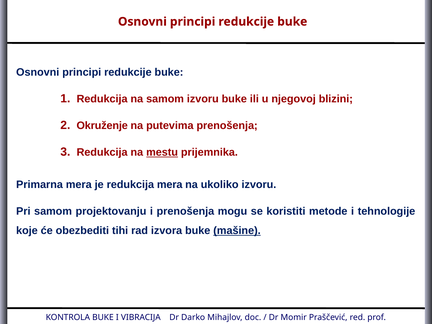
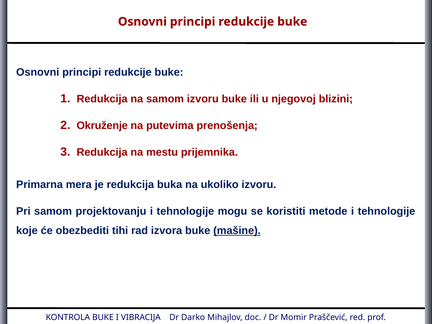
mestu underline: present -> none
redukcija mera: mera -> buka
projektovanju i prenošenja: prenošenja -> tehnologije
